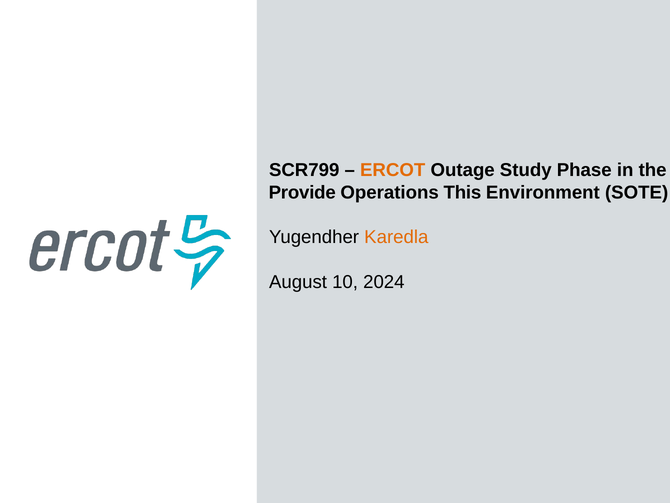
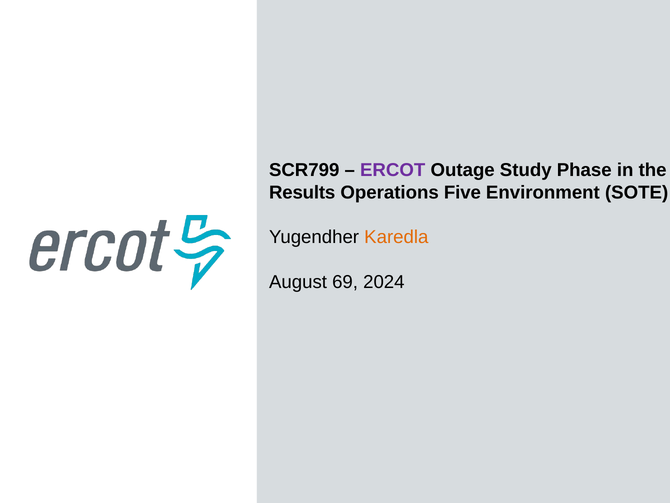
ERCOT colour: orange -> purple
Provide: Provide -> Results
This: This -> Five
10: 10 -> 69
